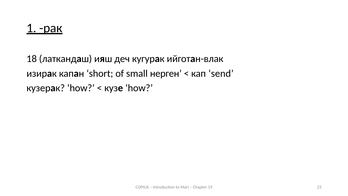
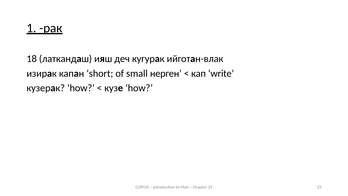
send: send -> write
